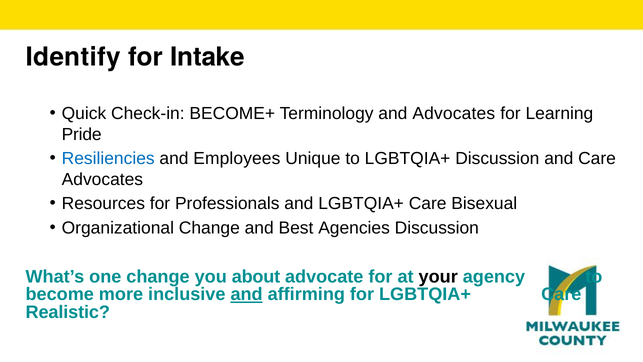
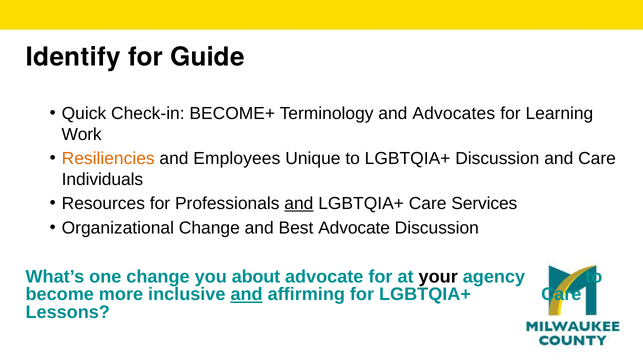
Intake: Intake -> Guide
Pride: Pride -> Work
Resiliencies colour: blue -> orange
Advocates at (102, 179): Advocates -> Individuals
and at (299, 203) underline: none -> present
Bisexual: Bisexual -> Services
Best Agencies: Agencies -> Advocate
Realistic: Realistic -> Lessons
